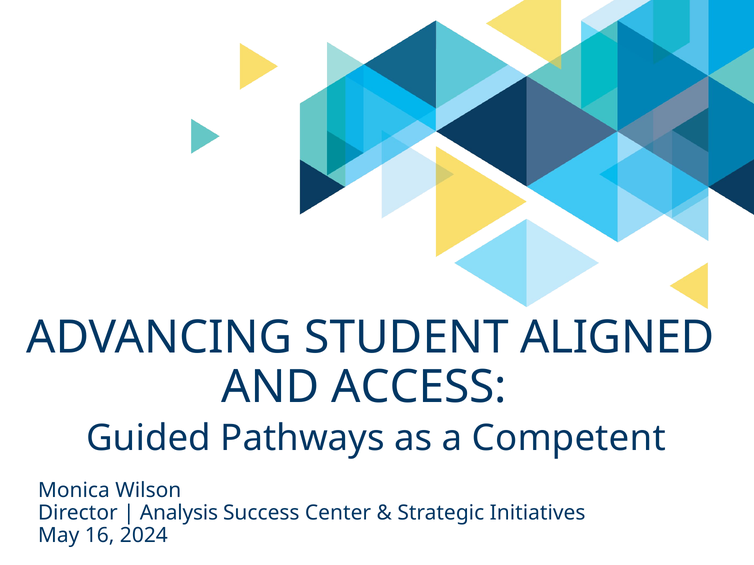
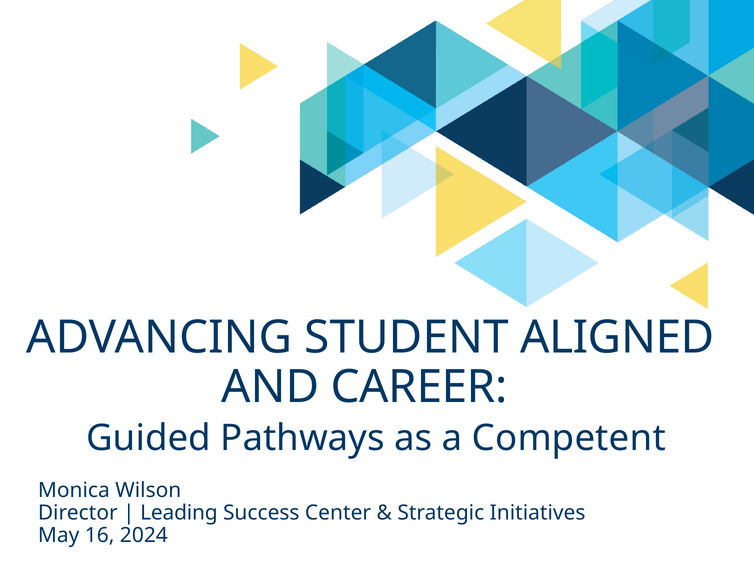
ACCESS: ACCESS -> CAREER
Analysis: Analysis -> Leading
